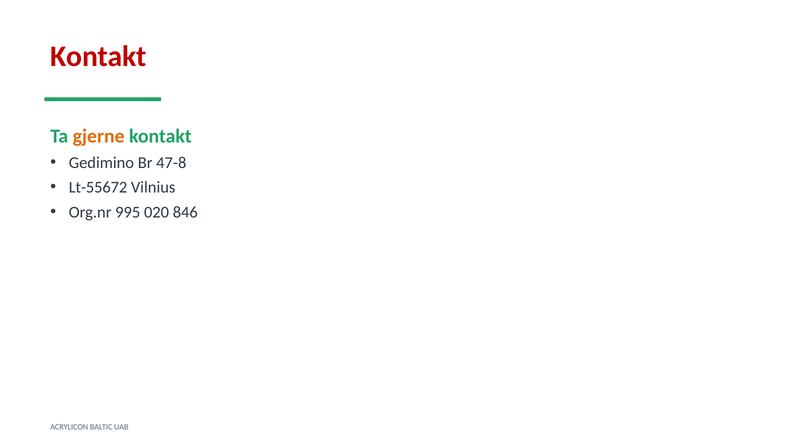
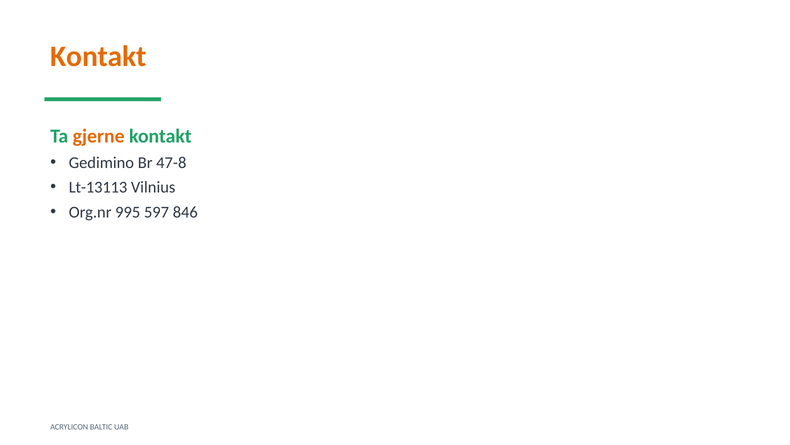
Kontakt at (98, 56) colour: red -> orange
Lt-55672: Lt-55672 -> Lt-13113
020: 020 -> 597
